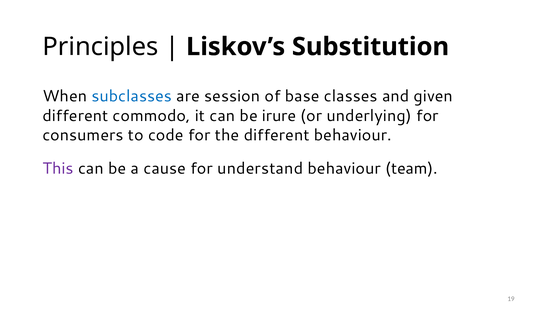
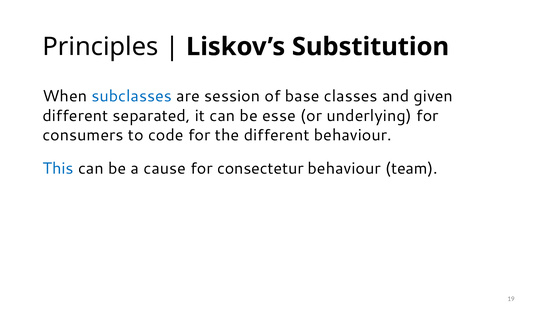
commodo: commodo -> separated
irure: irure -> esse
This colour: purple -> blue
understand: understand -> consectetur
